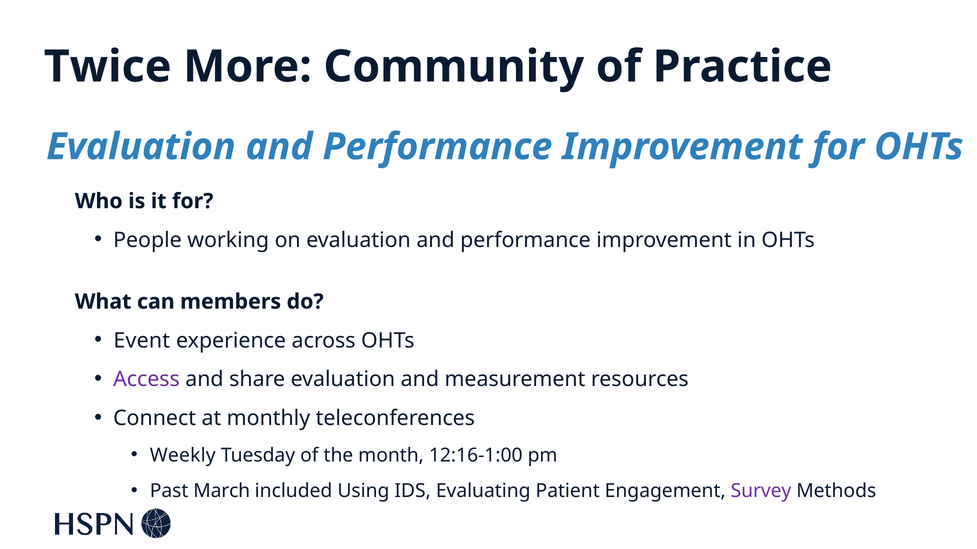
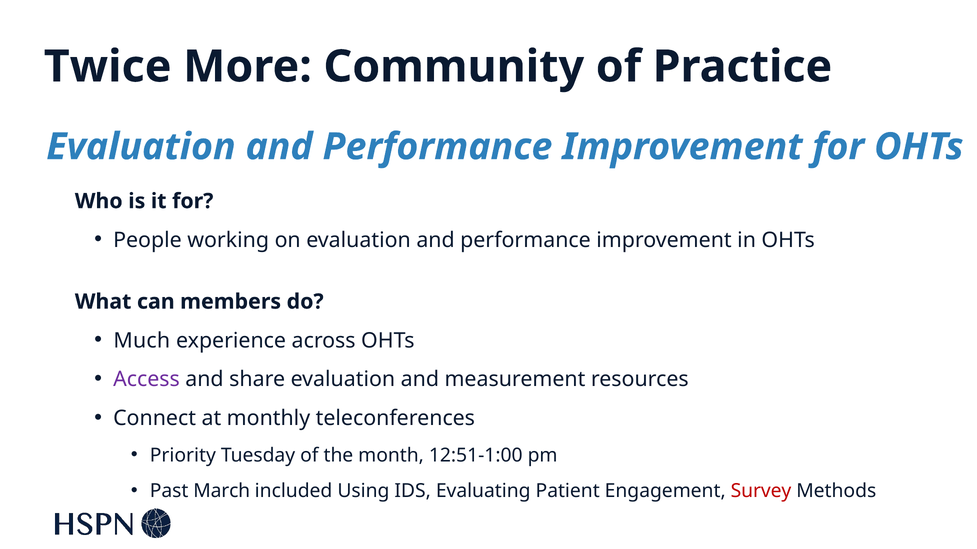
Event: Event -> Much
Weekly: Weekly -> Priority
12:16-1:00: 12:16-1:00 -> 12:51-1:00
Survey colour: purple -> red
